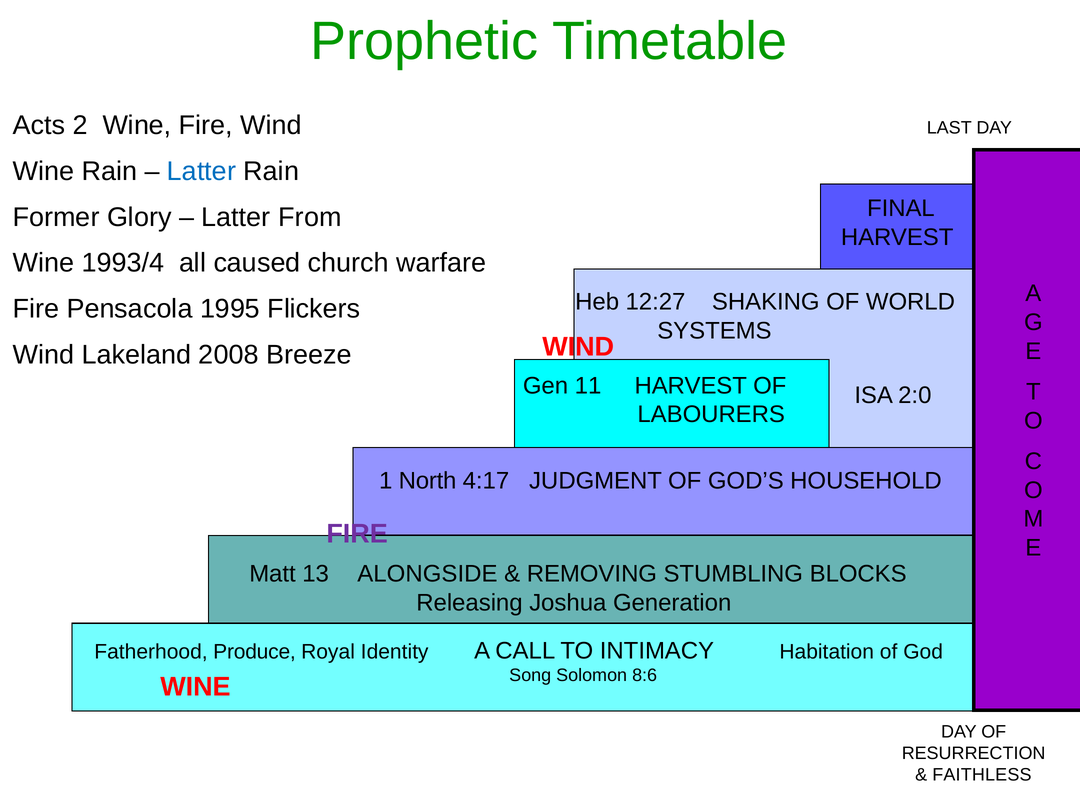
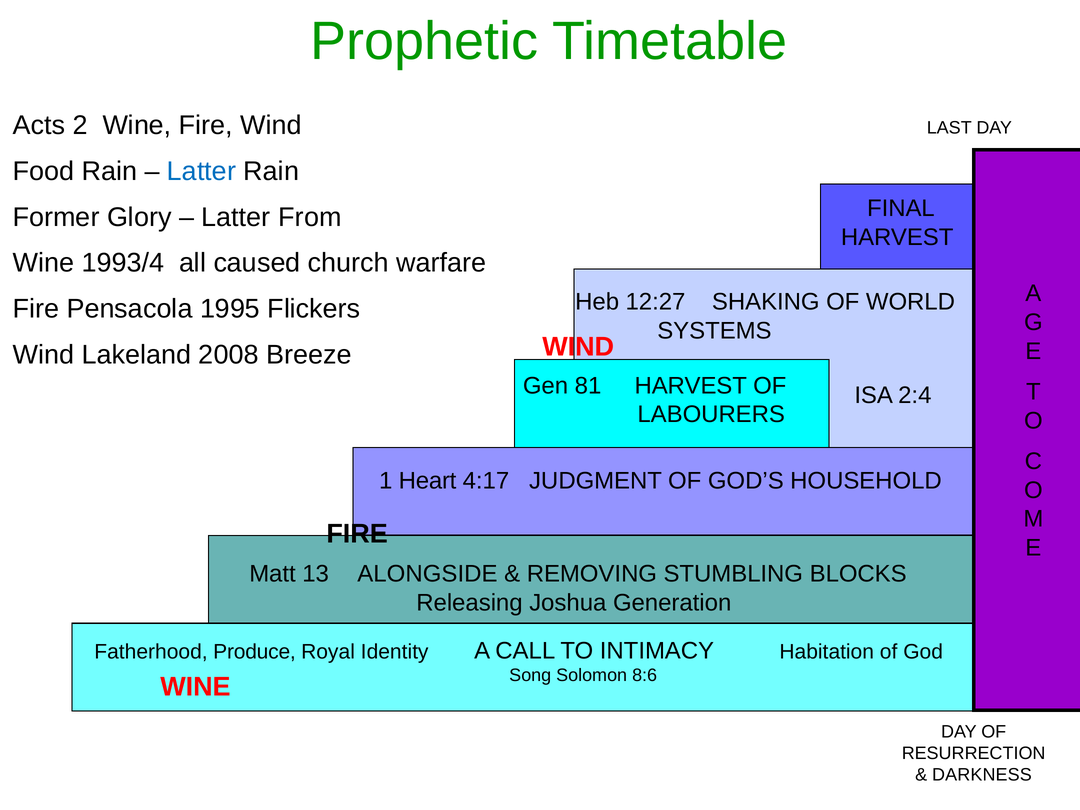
Wine at (43, 171): Wine -> Food
11: 11 -> 81
2:0: 2:0 -> 2:4
North: North -> Heart
FIRE at (357, 534) colour: purple -> black
FAITHLESS: FAITHLESS -> DARKNESS
